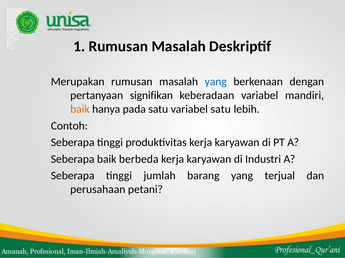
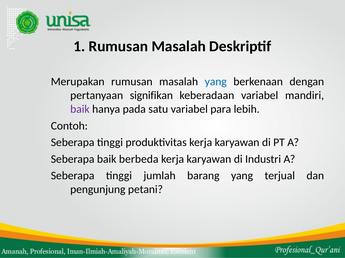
baik at (80, 109) colour: orange -> purple
variabel satu: satu -> para
perusahaan: perusahaan -> pengunjung
